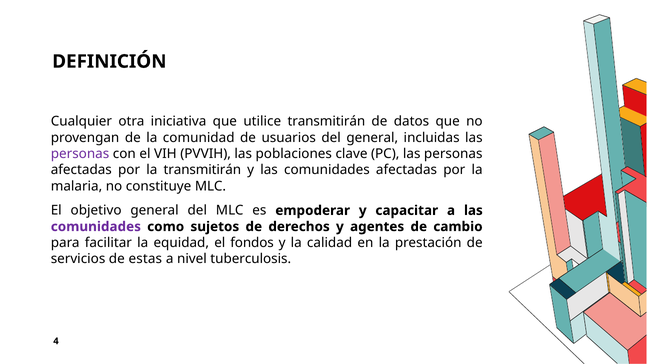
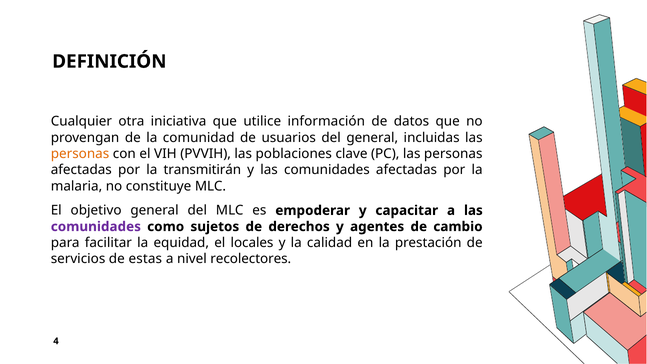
utilice transmitirán: transmitirán -> información
personas at (80, 154) colour: purple -> orange
fondos: fondos -> locales
tuberculosis: tuberculosis -> recolectores
